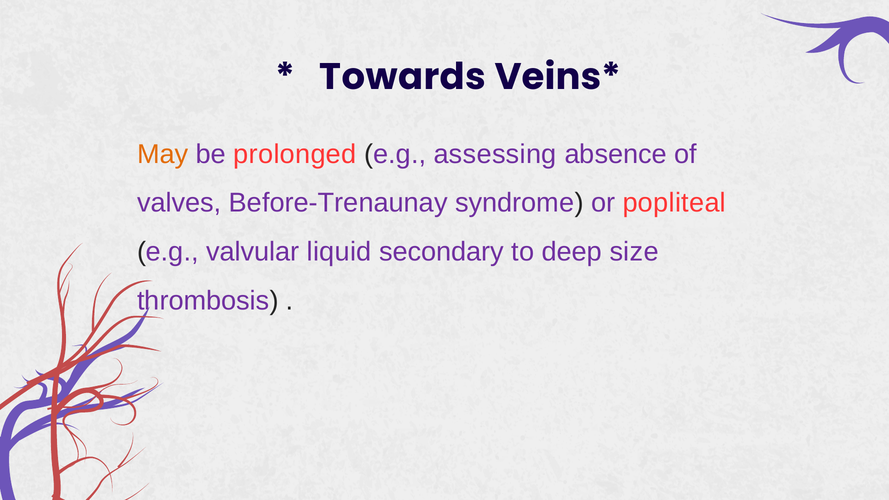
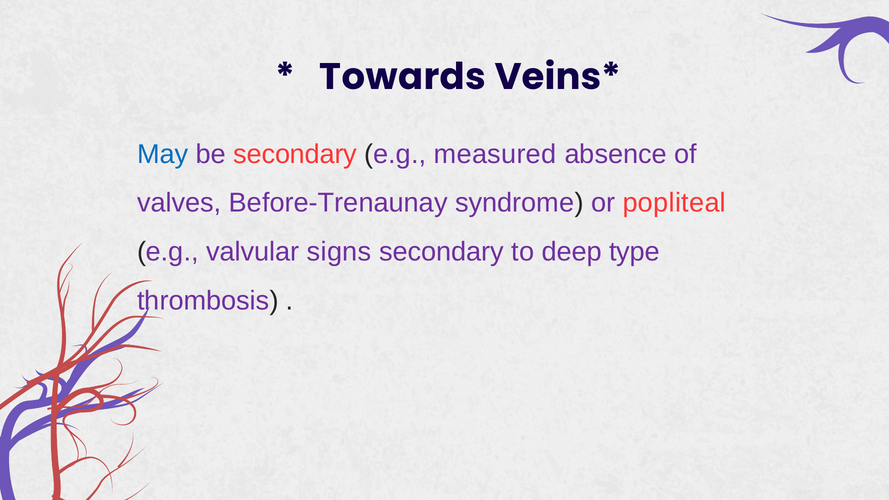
May colour: orange -> blue
be prolonged: prolonged -> secondary
assessing: assessing -> measured
liquid: liquid -> signs
size: size -> type
